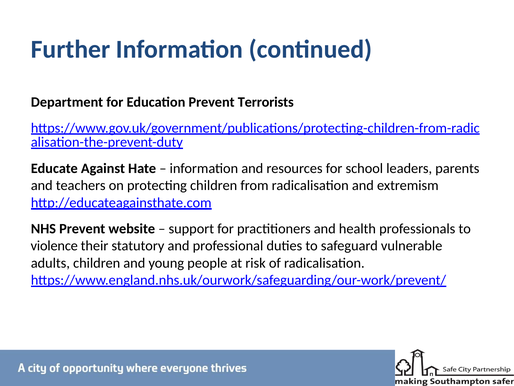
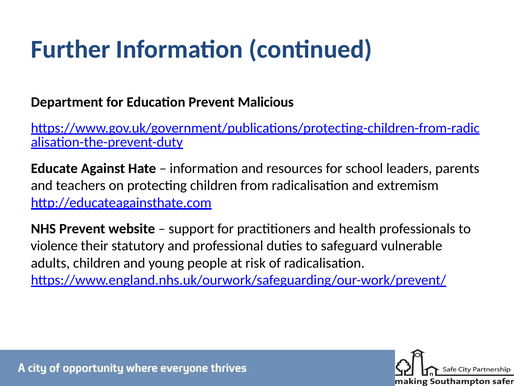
Terrorists: Terrorists -> Malicious
